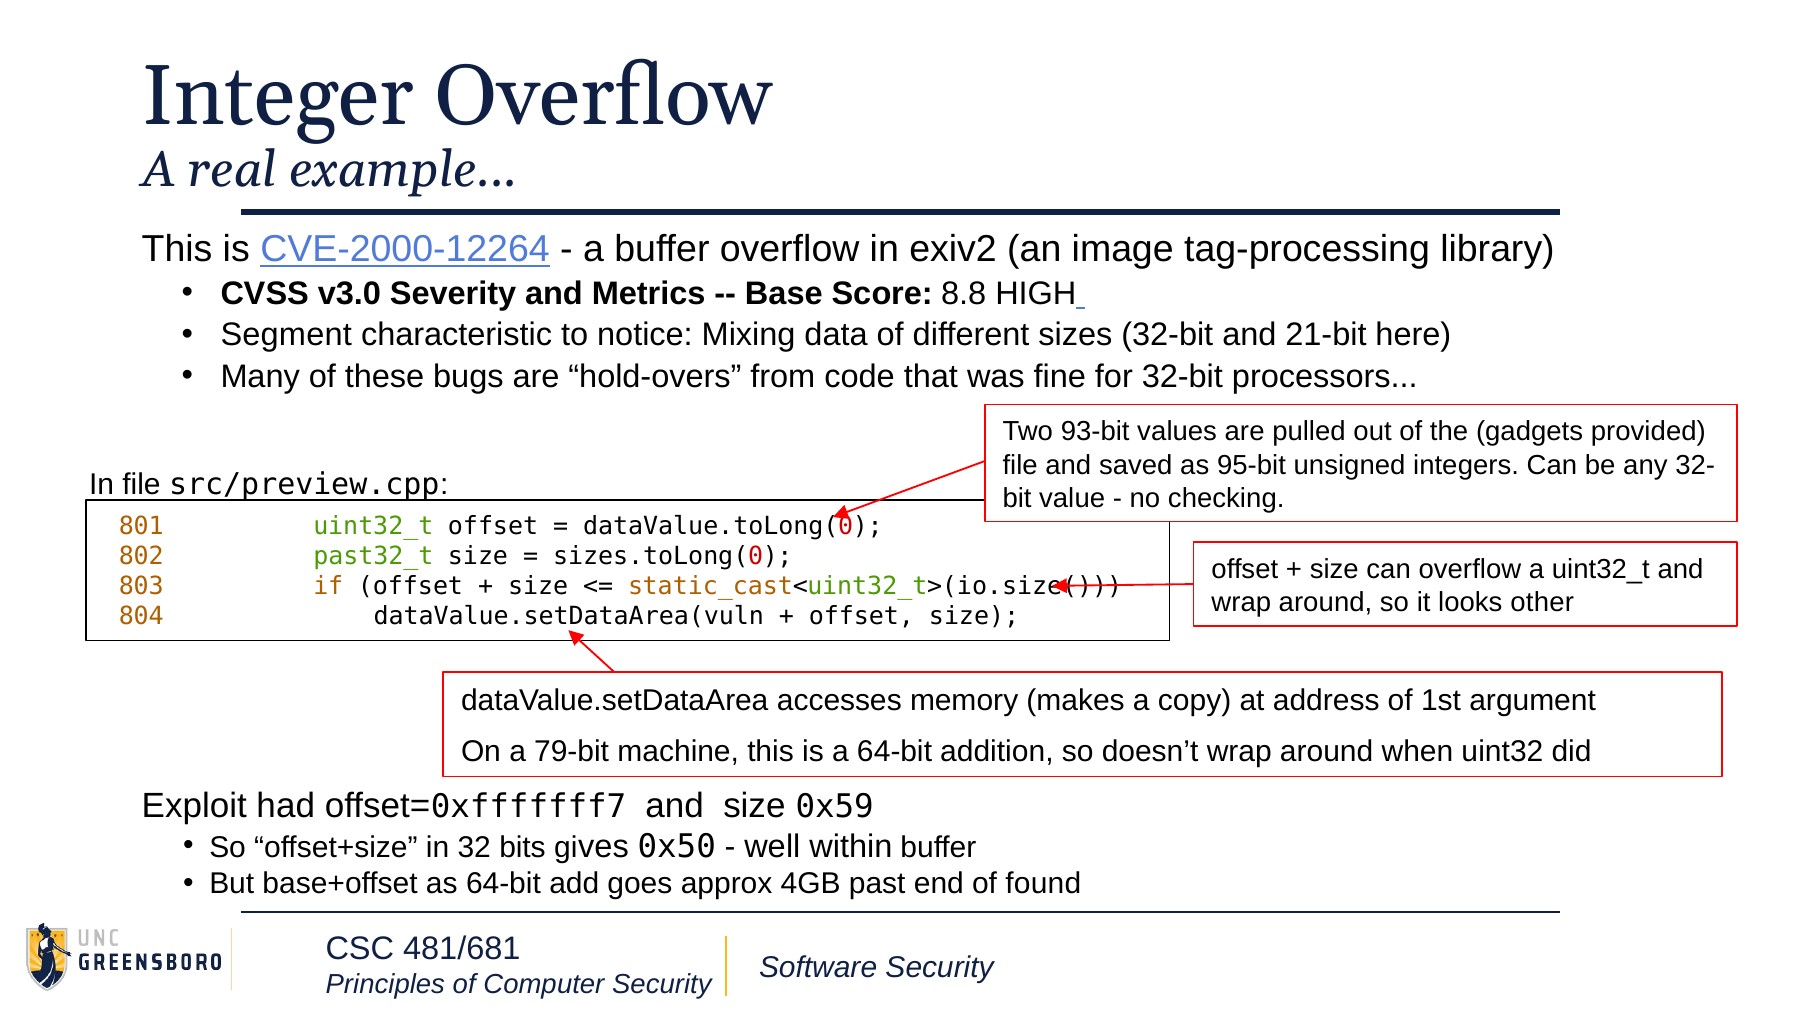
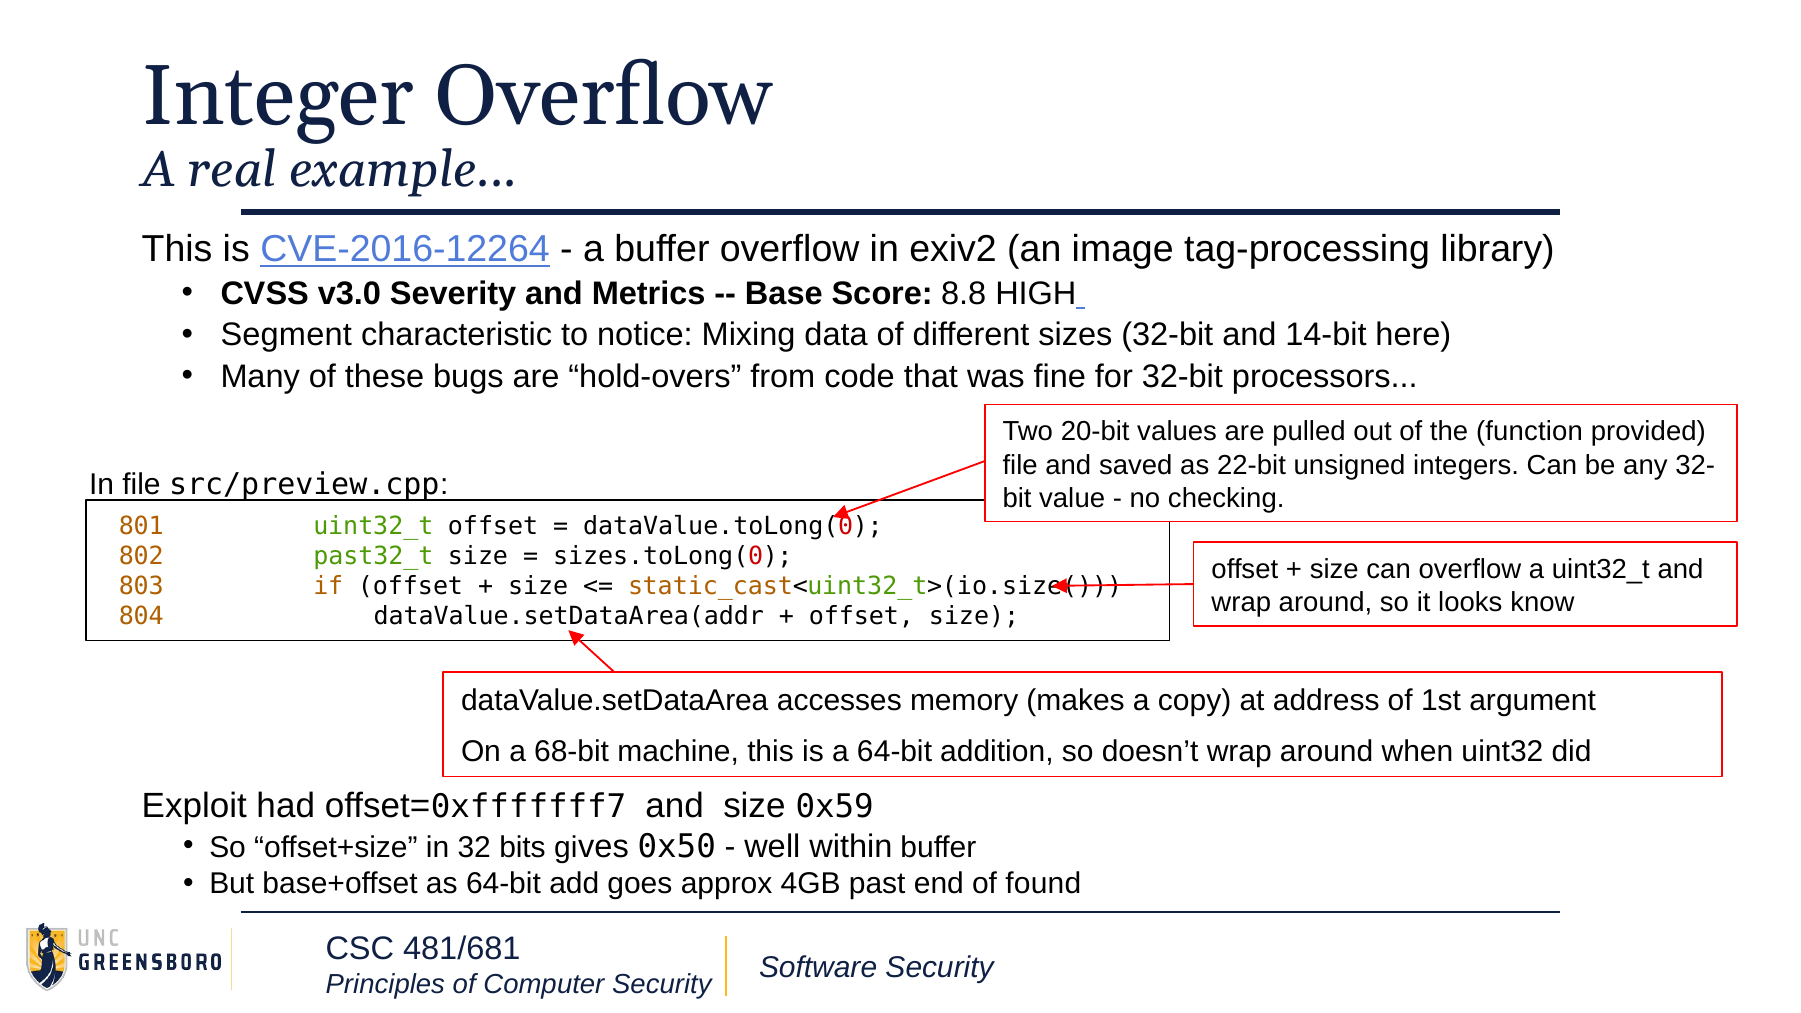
CVE-2000-12264: CVE-2000-12264 -> CVE-2016-12264
21-bit: 21-bit -> 14-bit
93-bit: 93-bit -> 20-bit
gadgets: gadgets -> function
95-bit: 95-bit -> 22-bit
other: other -> know
dataValue.setDataArea(vuln: dataValue.setDataArea(vuln -> dataValue.setDataArea(addr
79-bit: 79-bit -> 68-bit
